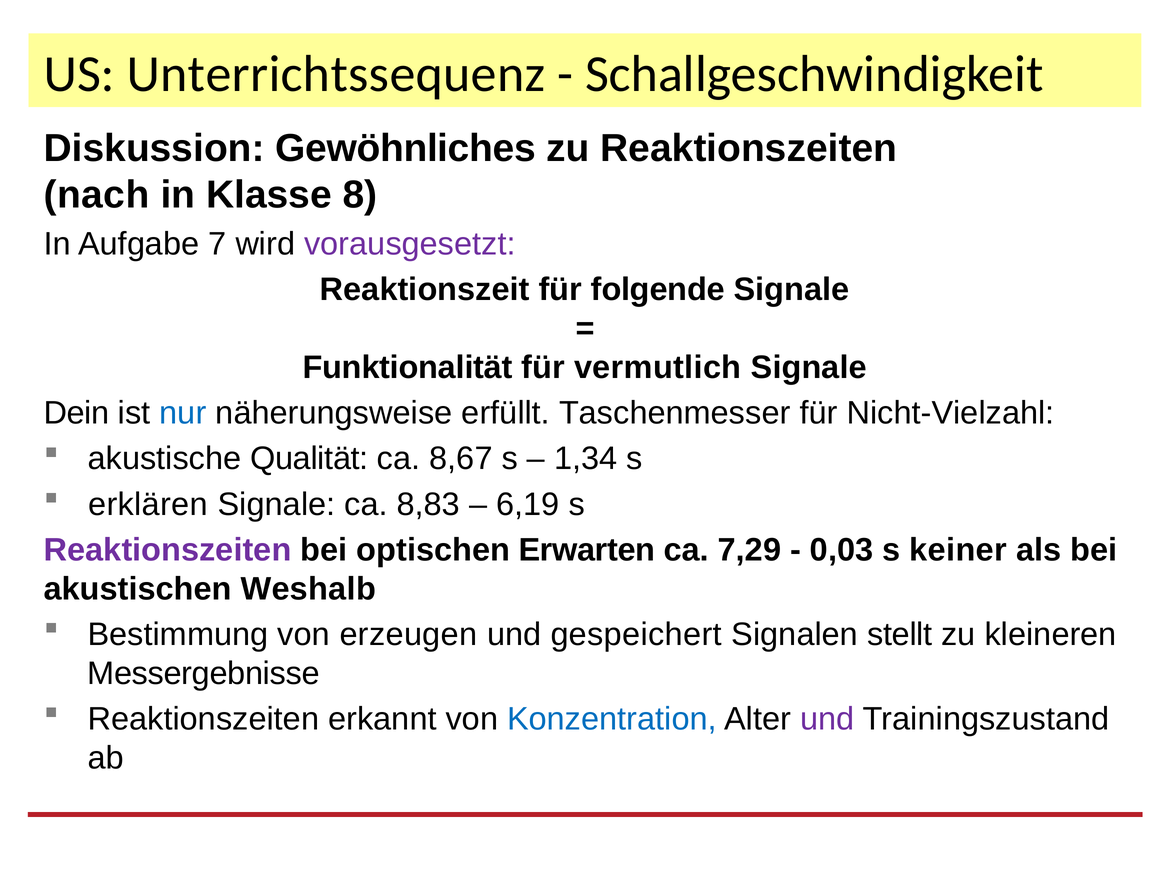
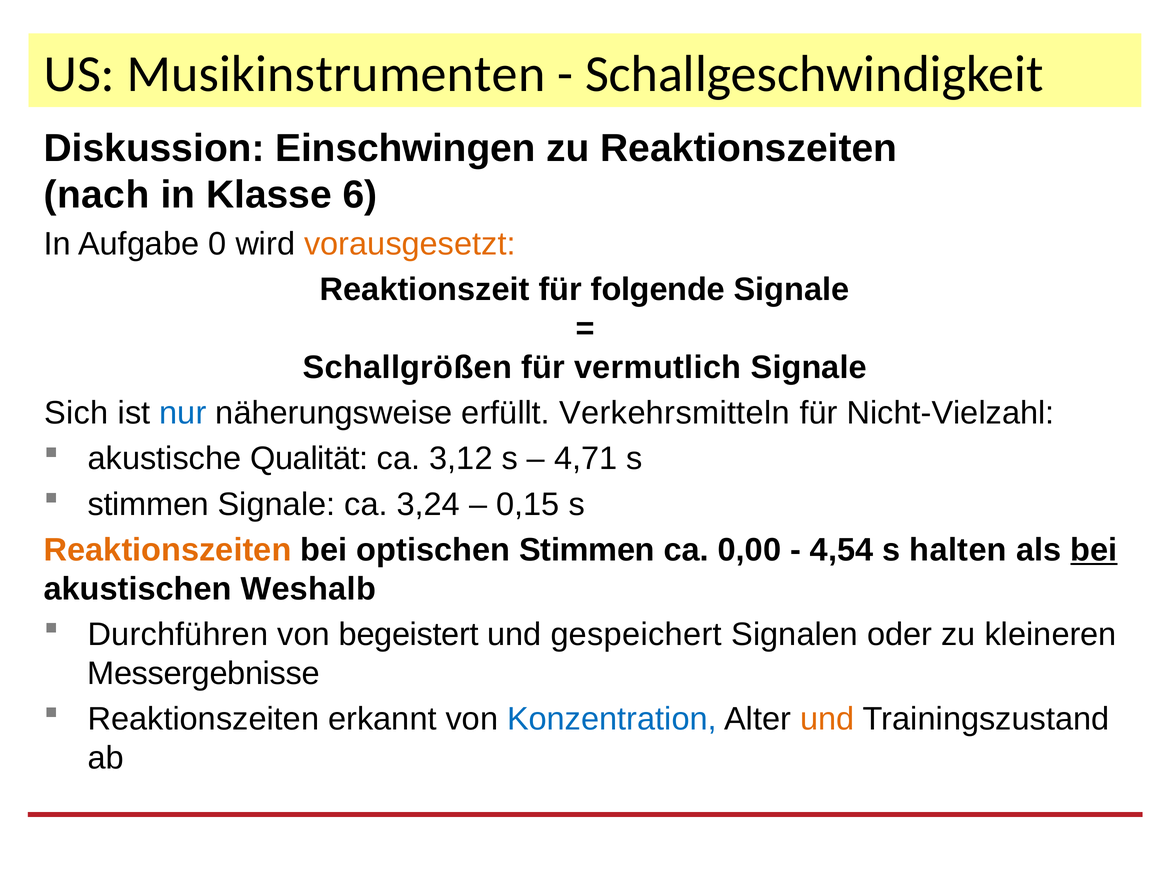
Unterrichtssequenz: Unterrichtssequenz -> Musikinstrumenten
Gewöhnliches: Gewöhnliches -> Einschwingen
8: 8 -> 6
7: 7 -> 0
vorausgesetzt colour: purple -> orange
Funktionalität: Funktionalität -> Schallgrößen
Dein: Dein -> Sich
Taschenmesser: Taschenmesser -> Verkehrsmitteln
8,67: 8,67 -> 3,12
1,34: 1,34 -> 4,71
erklären at (148, 504): erklären -> stimmen
8,83: 8,83 -> 3,24
6,19: 6,19 -> 0,15
Reaktionszeiten at (168, 549) colour: purple -> orange
optischen Erwarten: Erwarten -> Stimmen
7,29: 7,29 -> 0,00
0,03: 0,03 -> 4,54
keiner: keiner -> halten
bei at (1094, 549) underline: none -> present
Bestimmung: Bestimmung -> Durchführen
erzeugen: erzeugen -> begeistert
stellt: stellt -> oder
und at (827, 719) colour: purple -> orange
